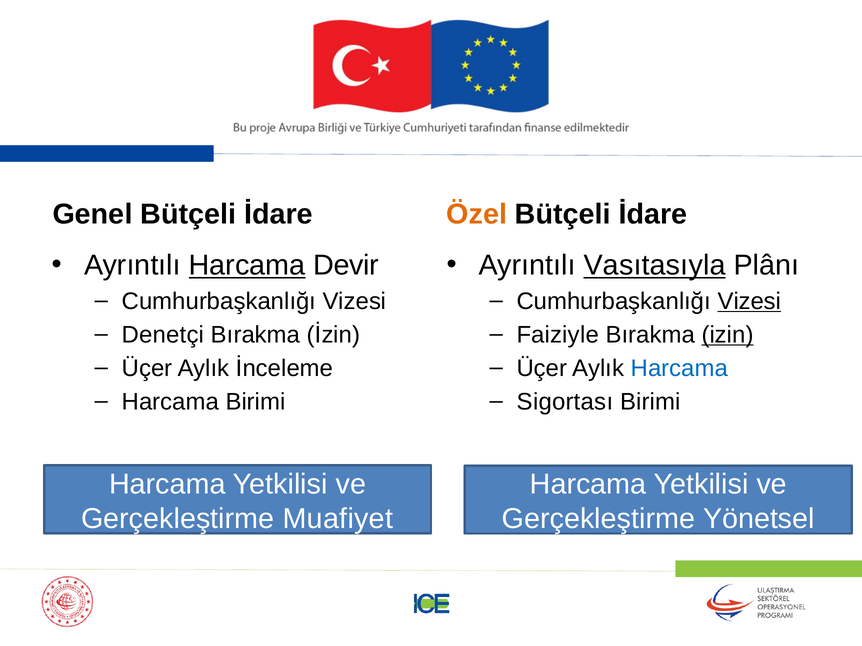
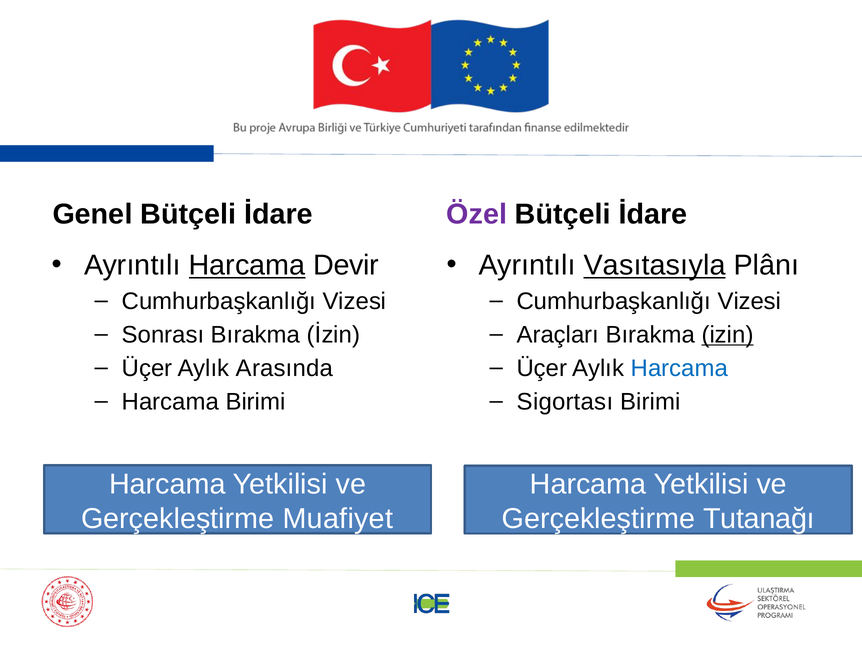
Özel colour: orange -> purple
Vizesi at (749, 301) underline: present -> none
Denetçi: Denetçi -> Sonrası
Faiziyle: Faiziyle -> Araçları
İnceleme: İnceleme -> Arasında
Yönetsel: Yönetsel -> Tutanağı
